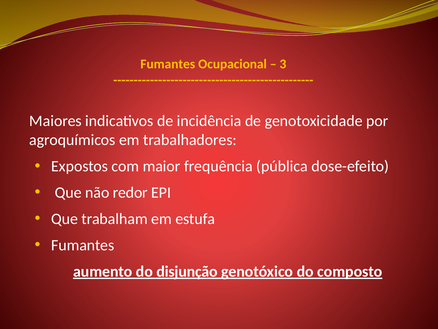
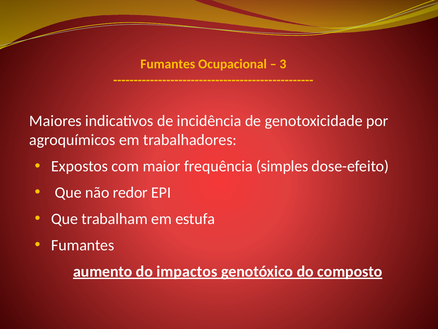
pública: pública -> simples
disjunção: disjunção -> impactos
